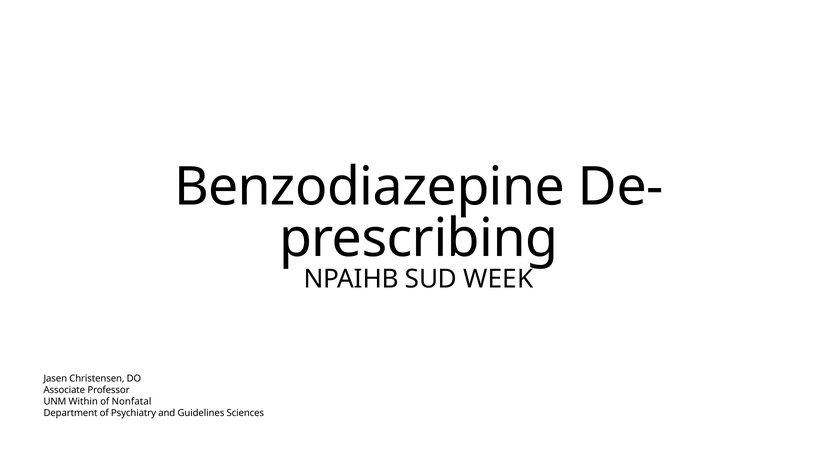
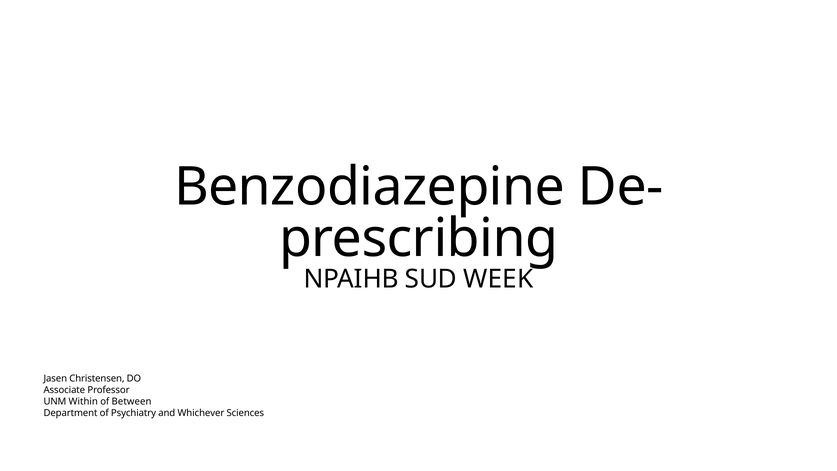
Nonfatal: Nonfatal -> Between
Guidelines: Guidelines -> Whichever
